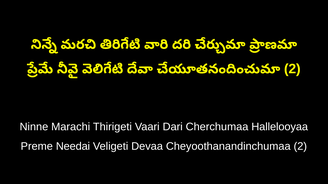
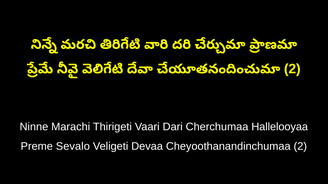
Needai: Needai -> Sevalo
